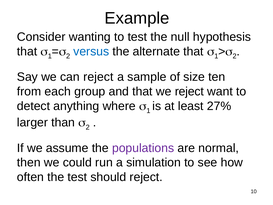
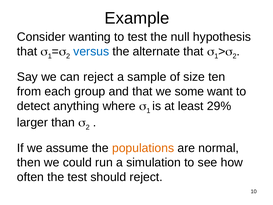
we reject: reject -> some
27%: 27% -> 29%
populations colour: purple -> orange
